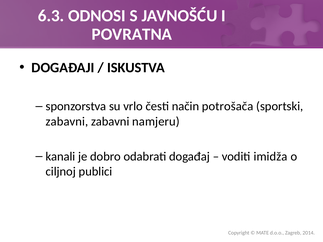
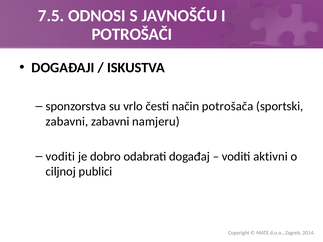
6.3: 6.3 -> 7.5
POVRATNA: POVRATNA -> POTROŠAČI
kanali at (60, 157): kanali -> voditi
imidža: imidža -> aktivni
